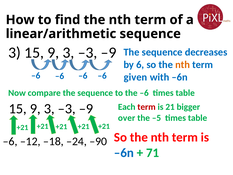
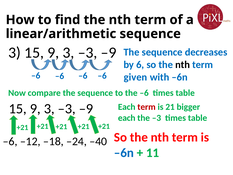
nth at (183, 65) colour: orange -> black
over at (127, 118): over -> each
the –5: –5 -> –3
–90: –90 -> –40
71: 71 -> 11
